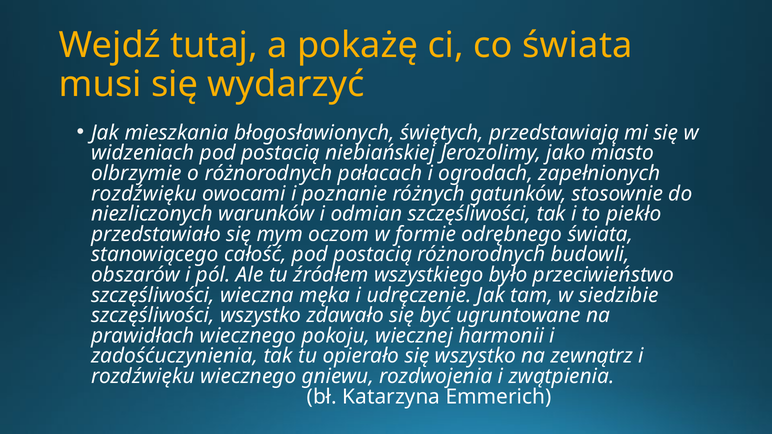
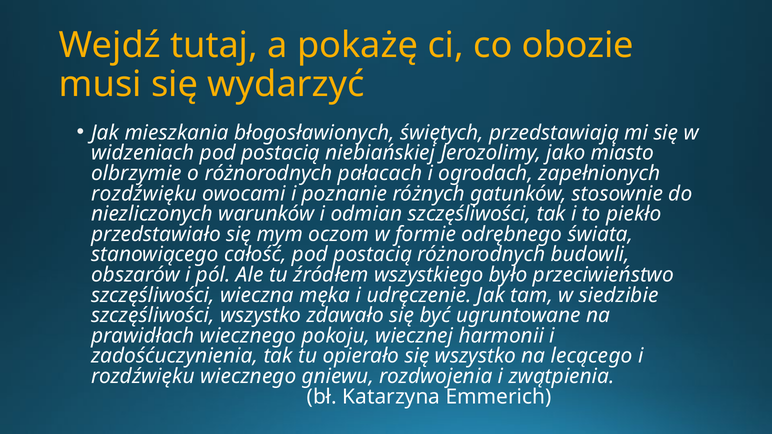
co świata: świata -> obozie
zewnątrz: zewnątrz -> lecącego
